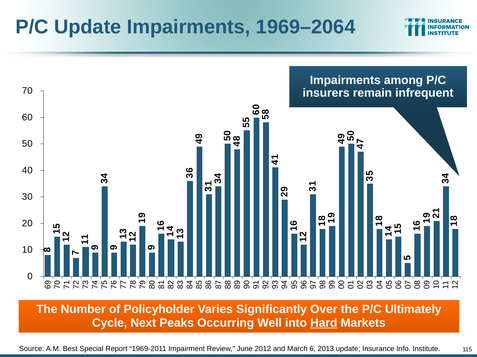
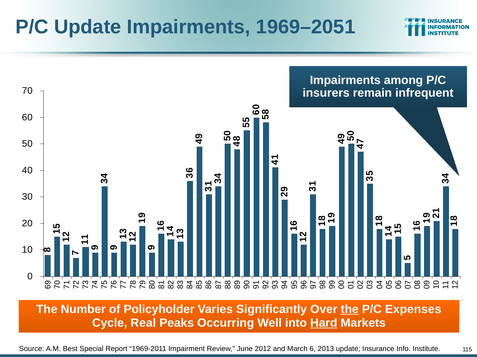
1969–2064: 1969–2064 -> 1969–2051
the at (350, 310) underline: none -> present
Ultimately: Ultimately -> Expenses
Next: Next -> Real
